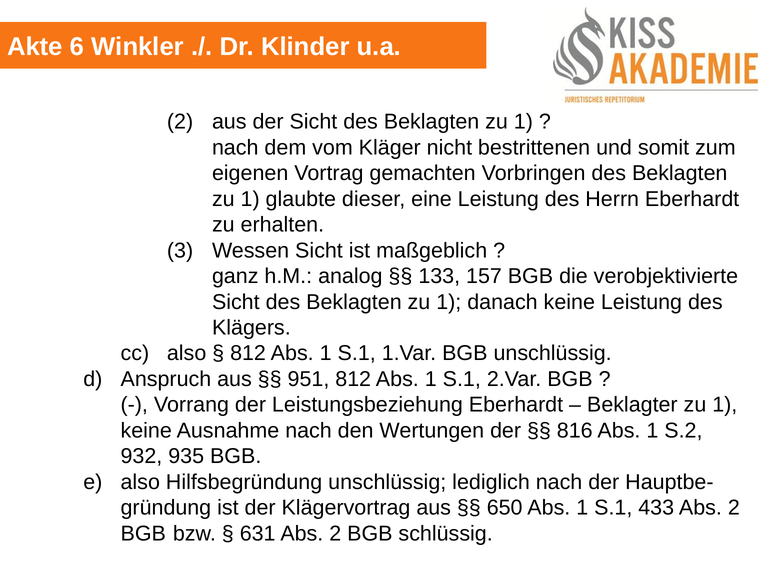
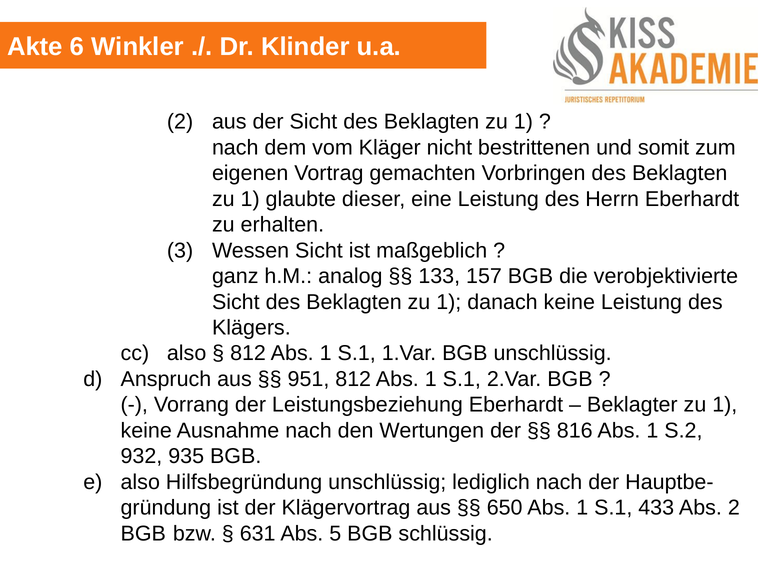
631 Abs 2: 2 -> 5
